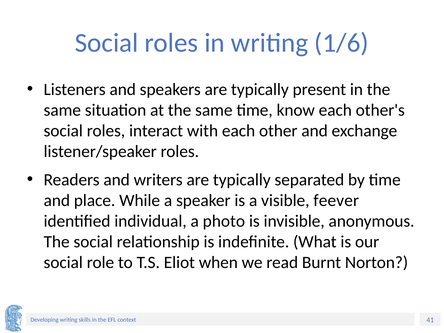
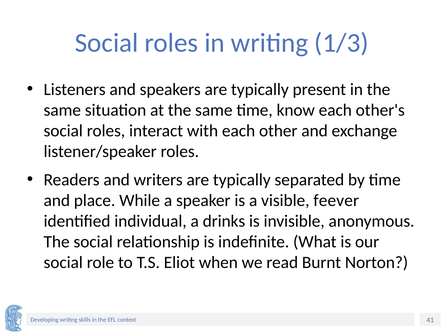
1/6: 1/6 -> 1/3
photo: photo -> drinks
